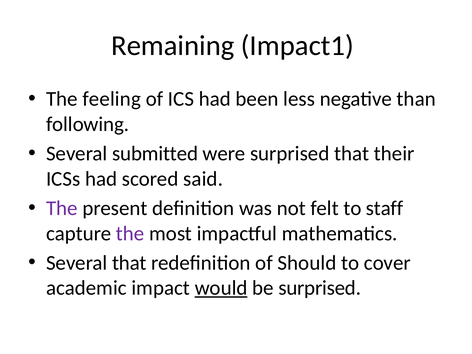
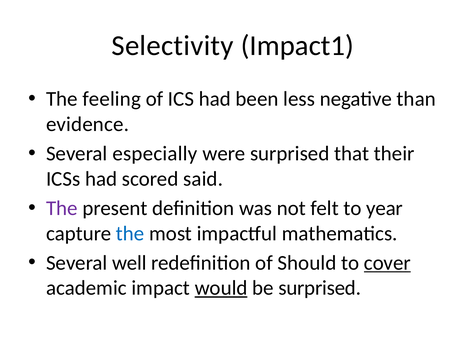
Remaining: Remaining -> Selectivity
following: following -> evidence
submitted: submitted -> especially
staff: staff -> year
the at (130, 233) colour: purple -> blue
Several that: that -> well
cover underline: none -> present
